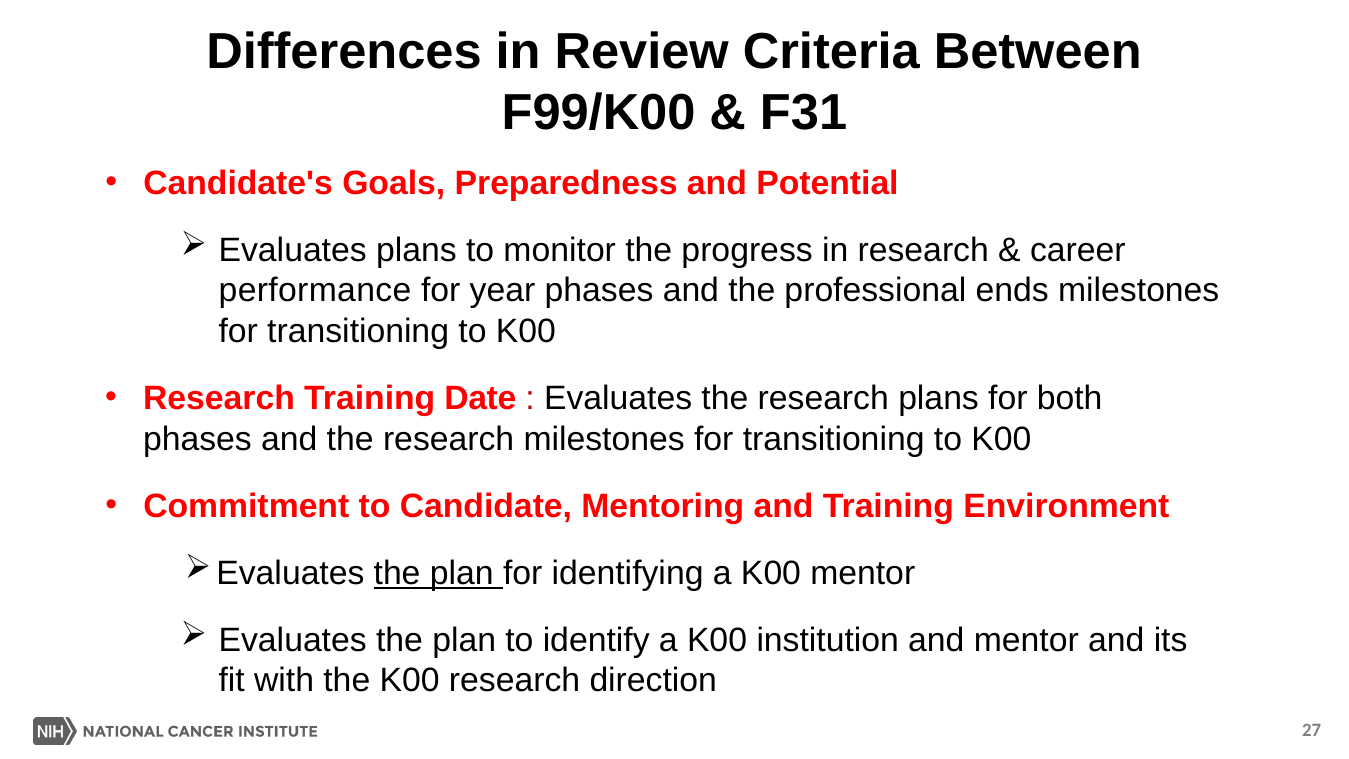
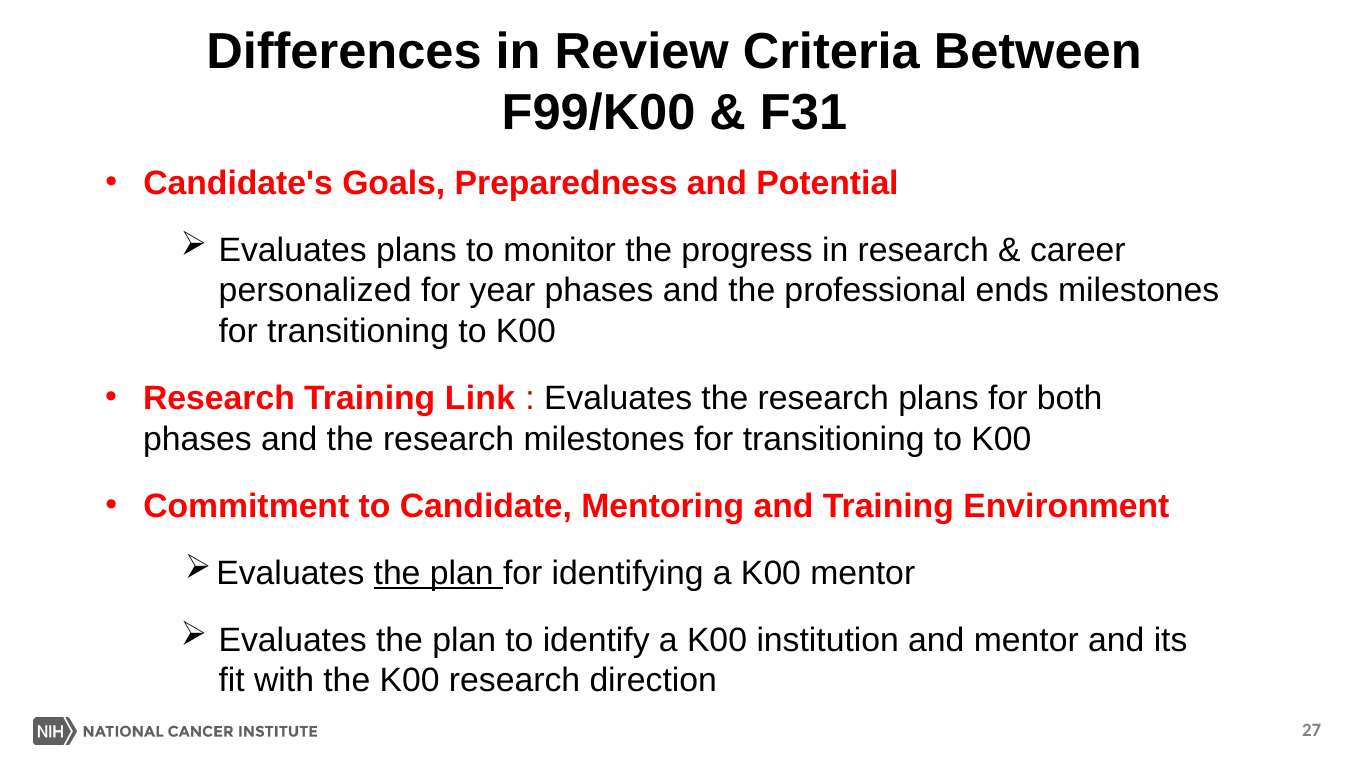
performance: performance -> personalized
Date: Date -> Link
